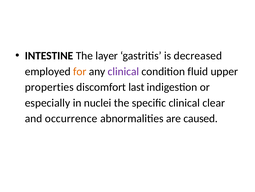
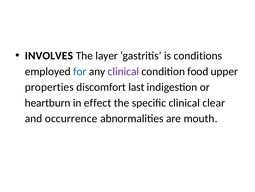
INTESTINE: INTESTINE -> INVOLVES
decreased: decreased -> conditions
for colour: orange -> blue
fluid: fluid -> food
especially: especially -> heartburn
nuclei: nuclei -> effect
caused: caused -> mouth
